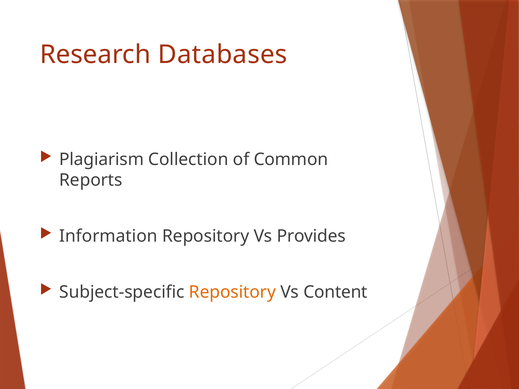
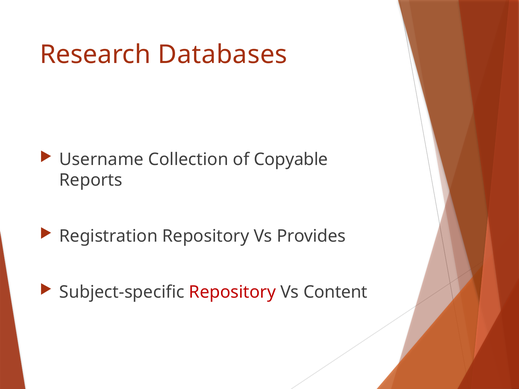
Plagiarism: Plagiarism -> Username
Common: Common -> Copyable
Information: Information -> Registration
Repository at (232, 292) colour: orange -> red
